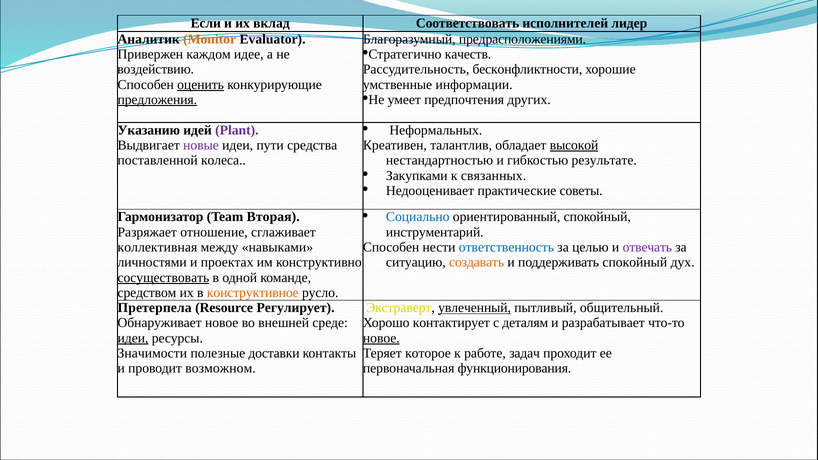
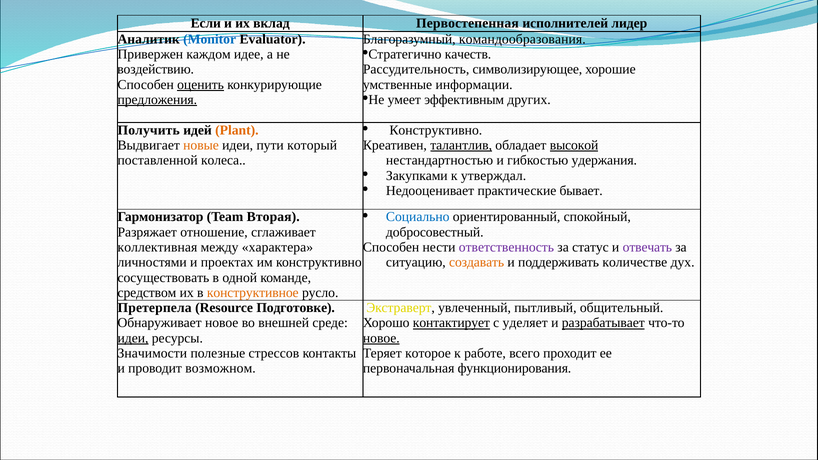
Соответствовать: Соответствовать -> Первостепенная
Monitor colour: orange -> blue
предрасположениями: предрасположениями -> командообразования
бесконфликтности: бесконфликтности -> символизирующее
предпочтения: предпочтения -> эффективным
Неформальных at (436, 130): Неформальных -> Конструктивно
Указанию: Указанию -> Получить
Plant colour: purple -> orange
новые colour: purple -> orange
средства: средства -> который
талантлив underline: none -> present
результате: результате -> удержания
связанных: связанных -> утверждал
советы: советы -> бывает
инструментарий: инструментарий -> добросовестный
навыками: навыками -> характера
ответственность colour: blue -> purple
целью: целью -> статус
поддерживать спокойный: спокойный -> количестве
сосуществовать underline: present -> none
Регулирует: Регулирует -> Подготовке
увлеченный underline: present -> none
контактирует underline: none -> present
деталям: деталям -> уделяет
разрабатывает underline: none -> present
доставки: доставки -> стрессов
задач: задач -> всего
